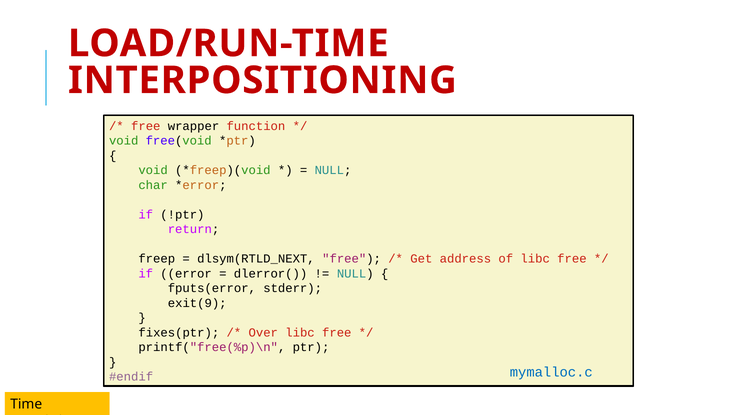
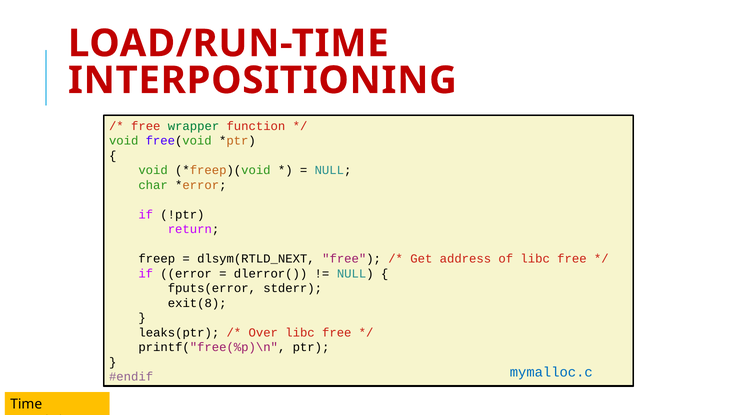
wrapper colour: black -> green
exit(9: exit(9 -> exit(8
fixes(ptr: fixes(ptr -> leaks(ptr
